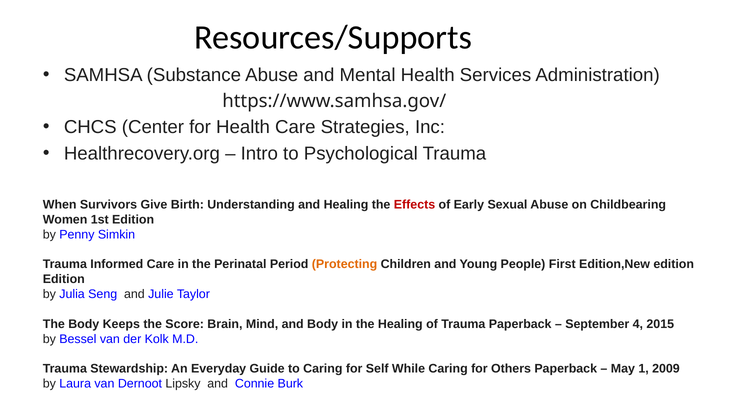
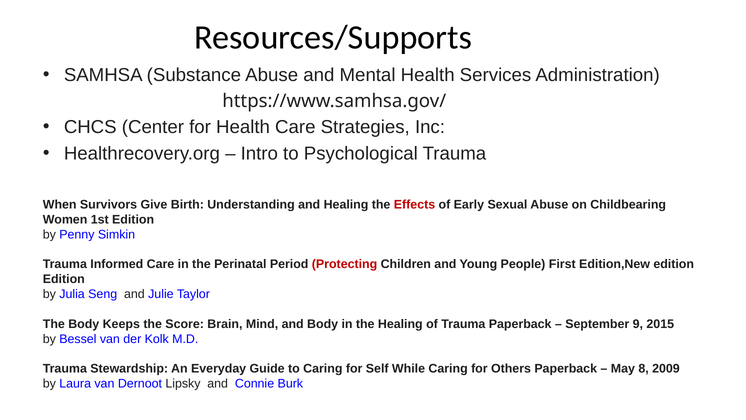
Protecting colour: orange -> red
4: 4 -> 9
1: 1 -> 8
